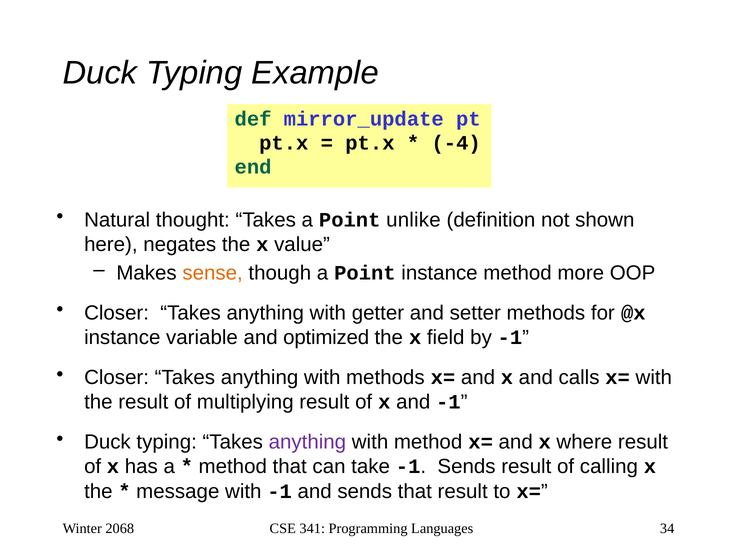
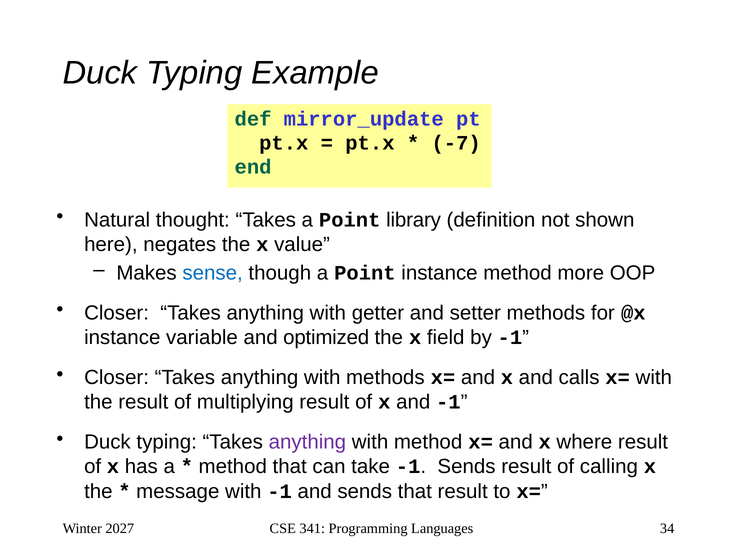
-4: -4 -> -7
unlike: unlike -> library
sense colour: orange -> blue
2068: 2068 -> 2027
